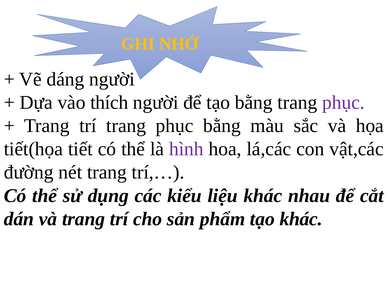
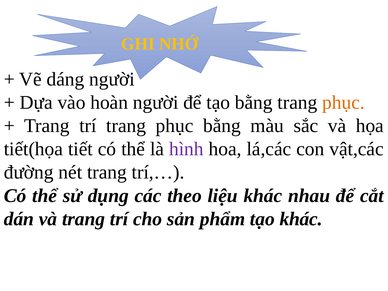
thích: thích -> hoàn
phục at (343, 102) colour: purple -> orange
kiểu: kiểu -> theo
